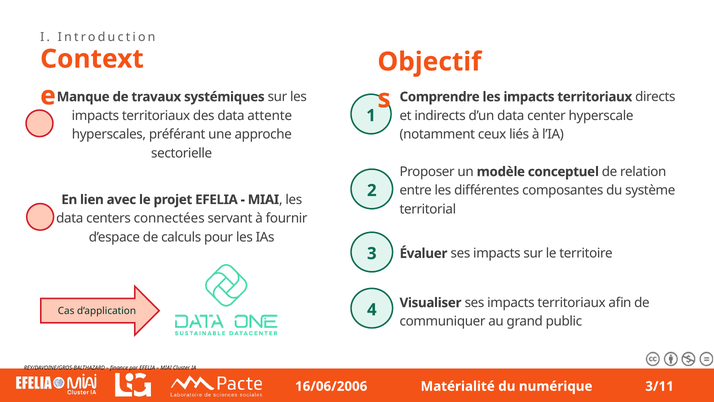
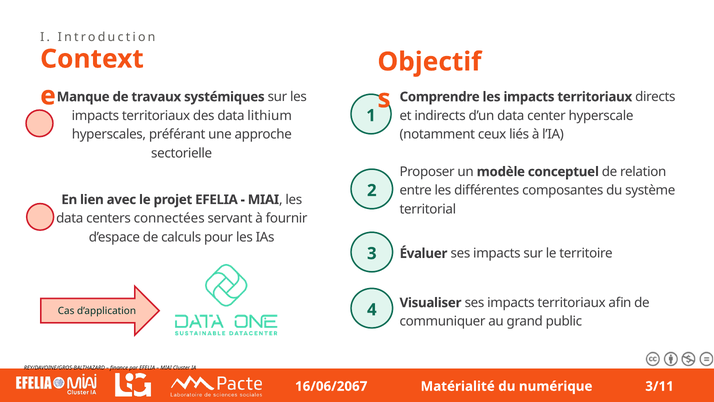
attente: attente -> lithium
16/06/2006: 16/06/2006 -> 16/06/2067
